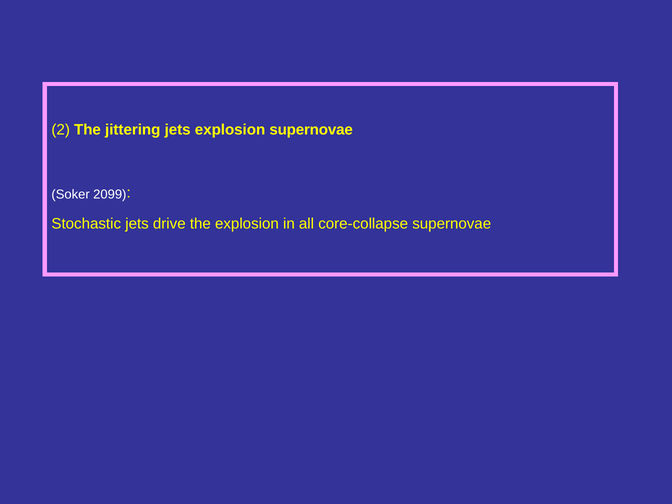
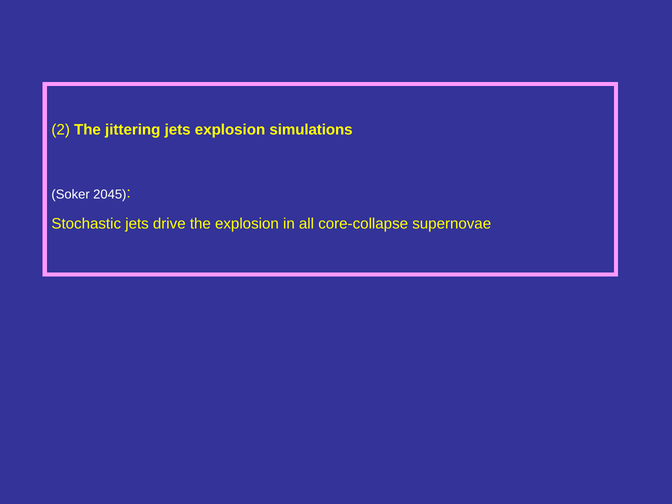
explosion supernovae: supernovae -> simulations
2099: 2099 -> 2045
